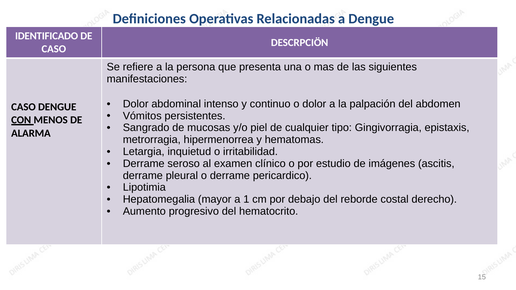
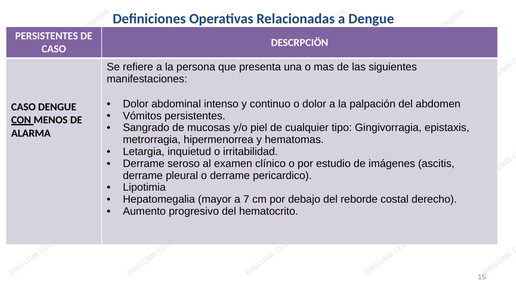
IDENTIFICADO at (47, 36): IDENTIFICADO -> PERSISTENTES
1: 1 -> 7
